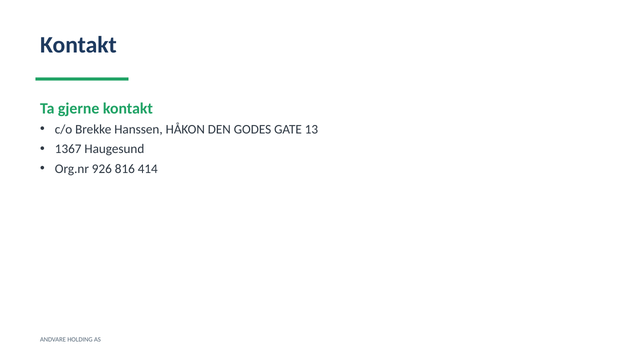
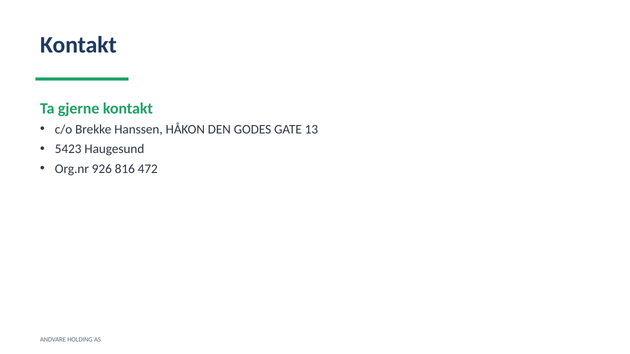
1367: 1367 -> 5423
414: 414 -> 472
